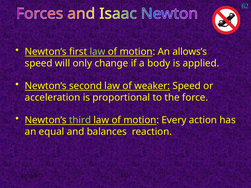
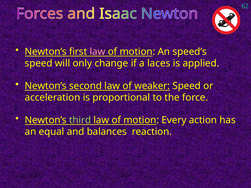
law at (98, 52) colour: light green -> pink
allows’s: allows’s -> speed’s
body: body -> laces
